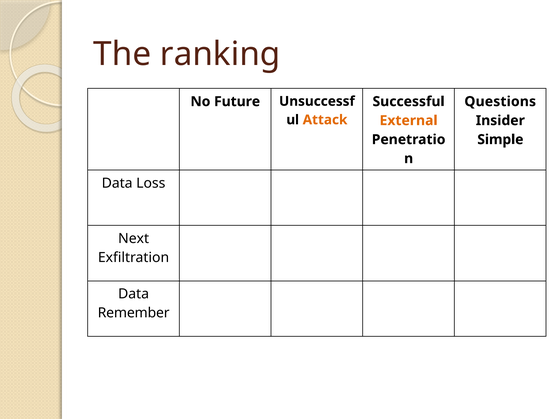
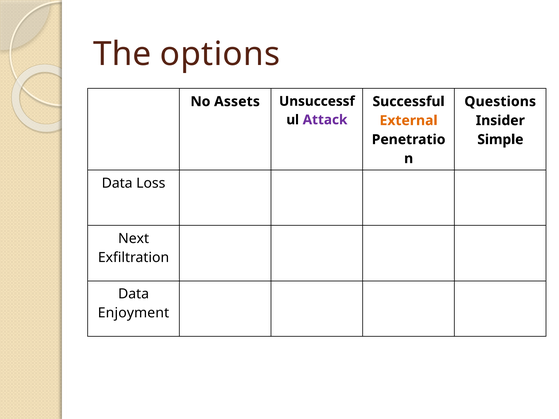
ranking: ranking -> options
Future: Future -> Assets
Attack colour: orange -> purple
Remember: Remember -> Enjoyment
